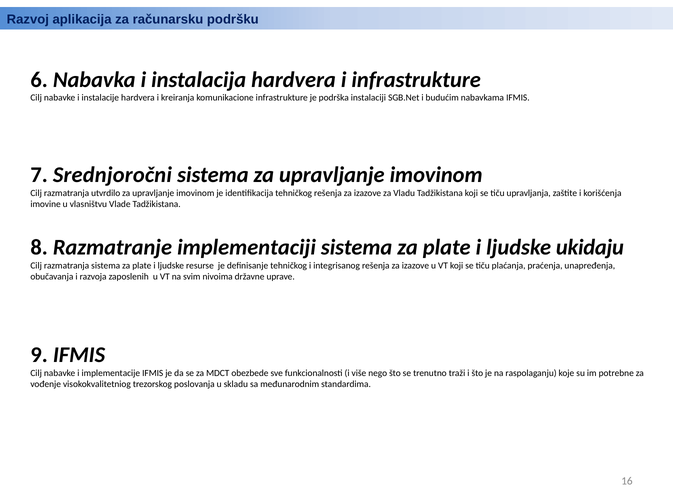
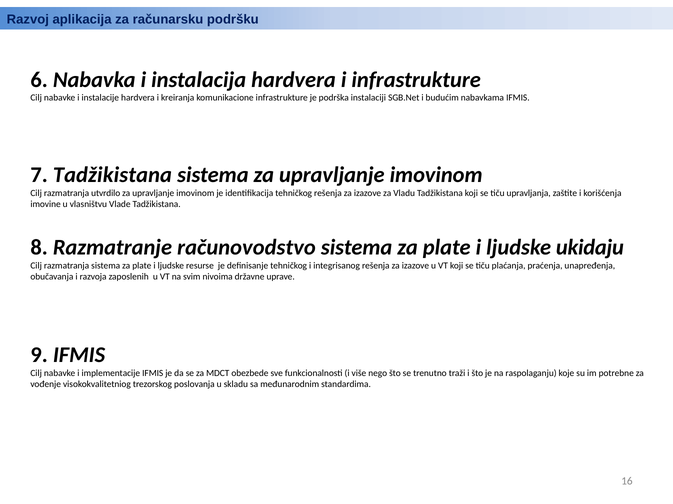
7 Srednjoročni: Srednjoročni -> Tadžikistana
implementaciji: implementaciji -> računovodstvo
